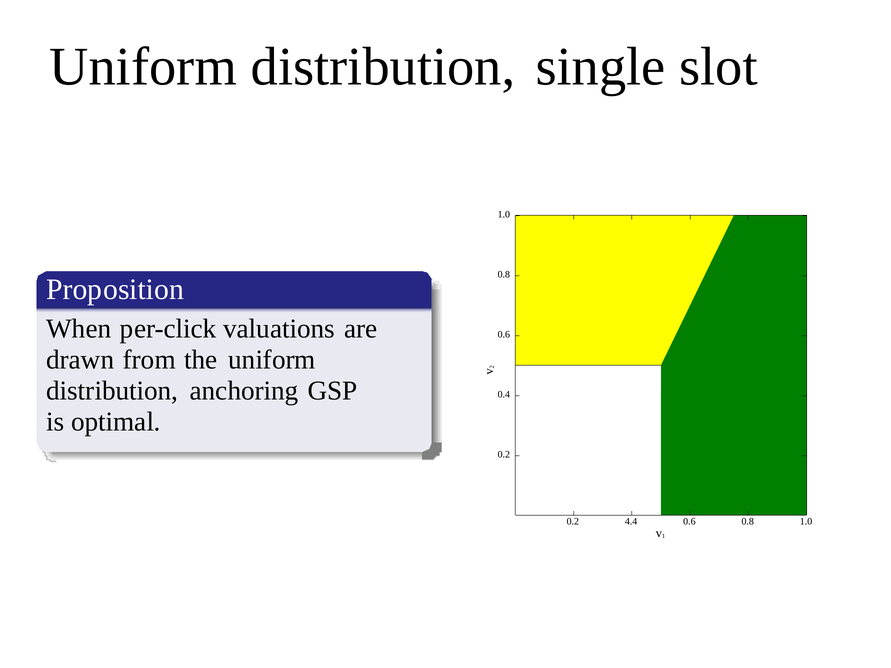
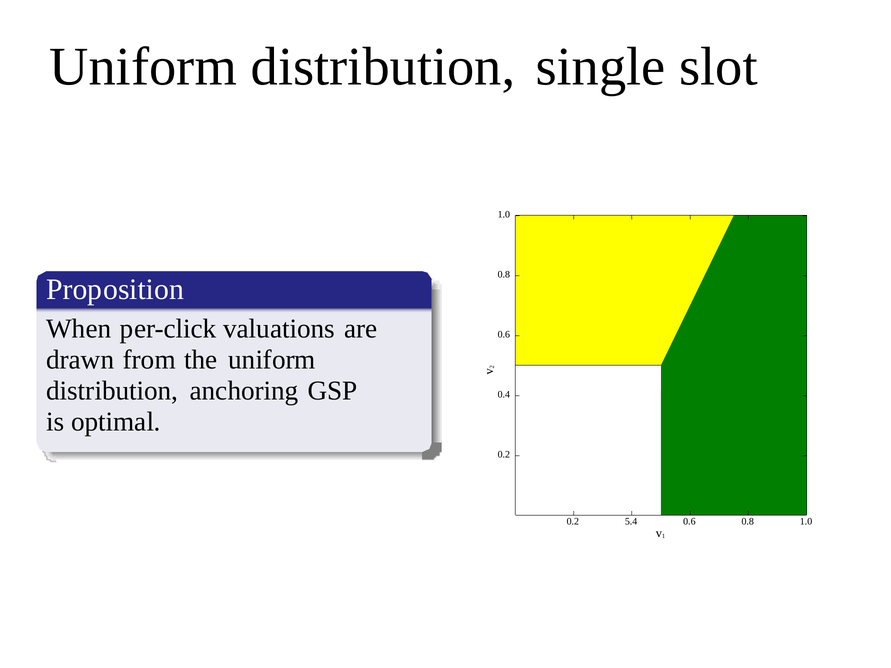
4.4: 4.4 -> 5.4
